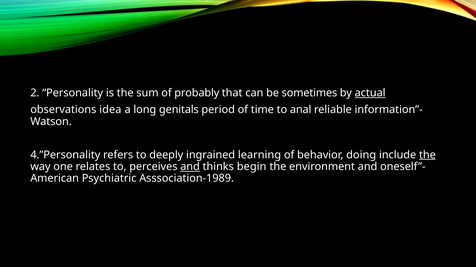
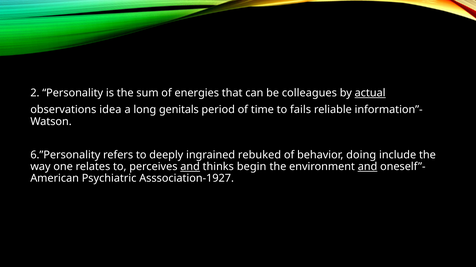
probably: probably -> energies
sometimes: sometimes -> colleagues
anal: anal -> fails
4.”Personality: 4.”Personality -> 6.”Personality
learning: learning -> rebuked
the at (427, 155) underline: present -> none
and at (368, 167) underline: none -> present
Asssociation-1989: Asssociation-1989 -> Asssociation-1927
